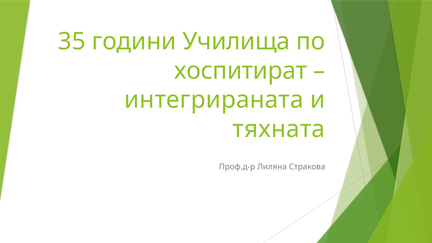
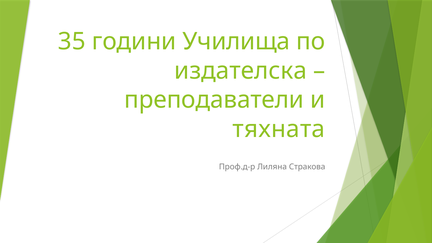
хоспитират: хоспитират -> издателска
интегрираната: интегрираната -> преподаватели
